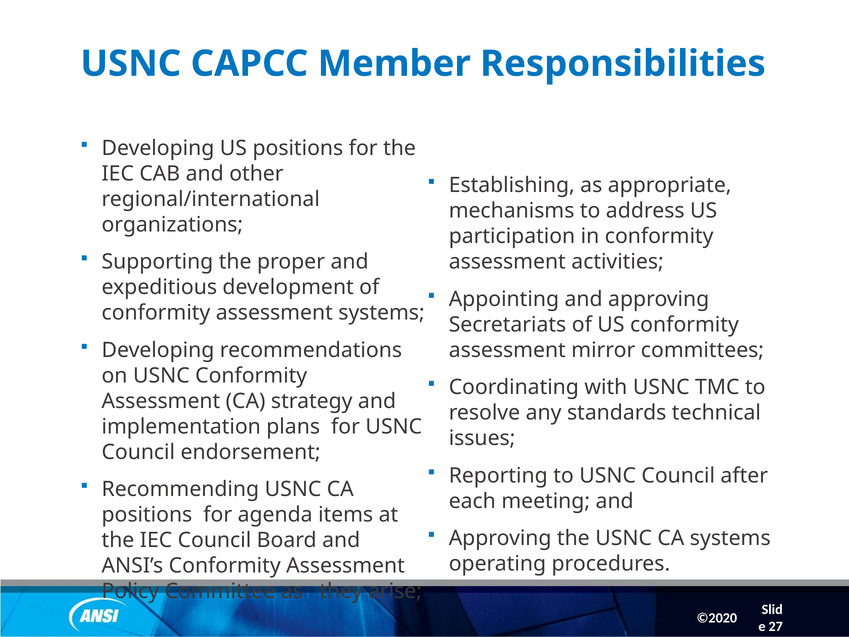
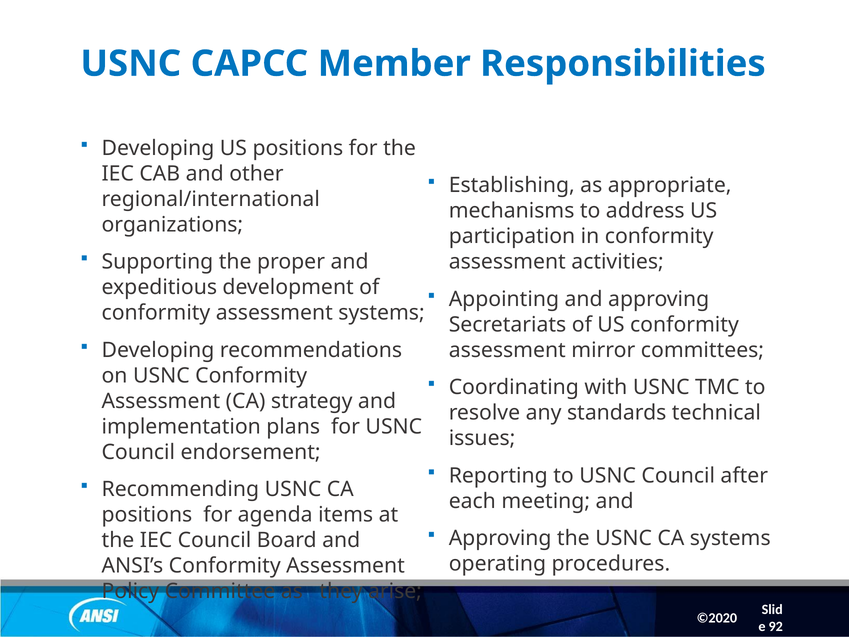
27: 27 -> 92
